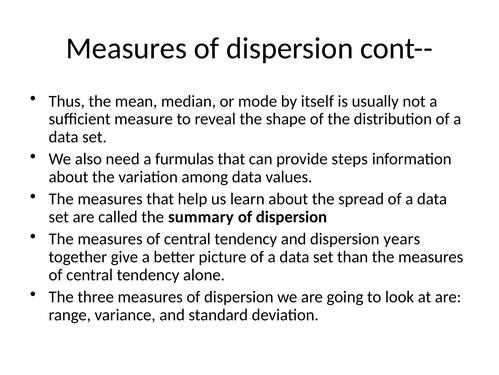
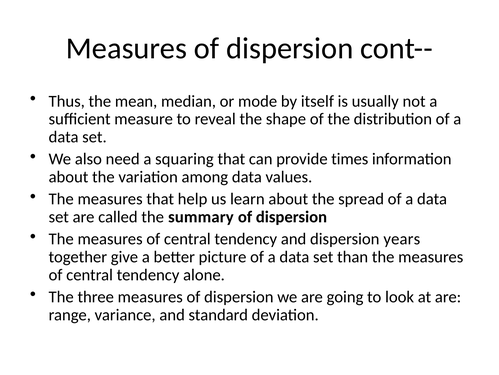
furmulas: furmulas -> squaring
steps: steps -> times
